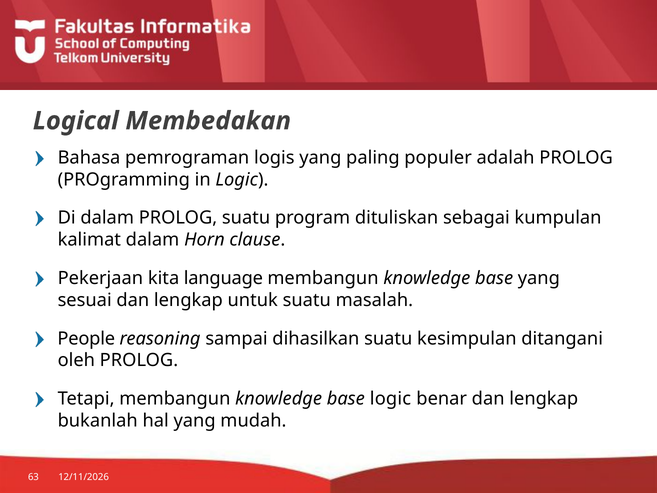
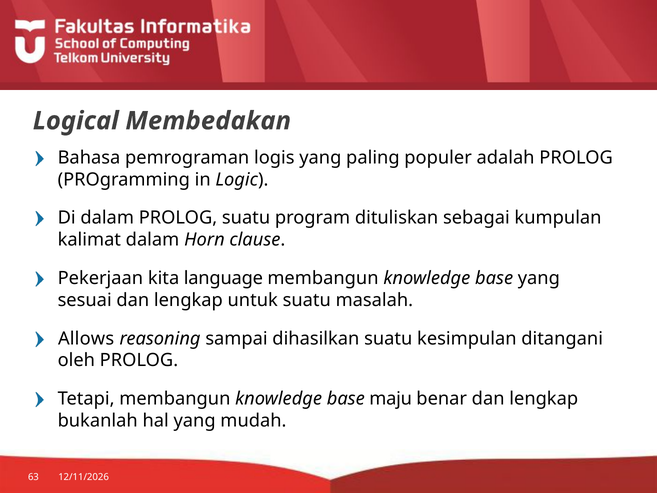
People: People -> Allows
base logic: logic -> maju
